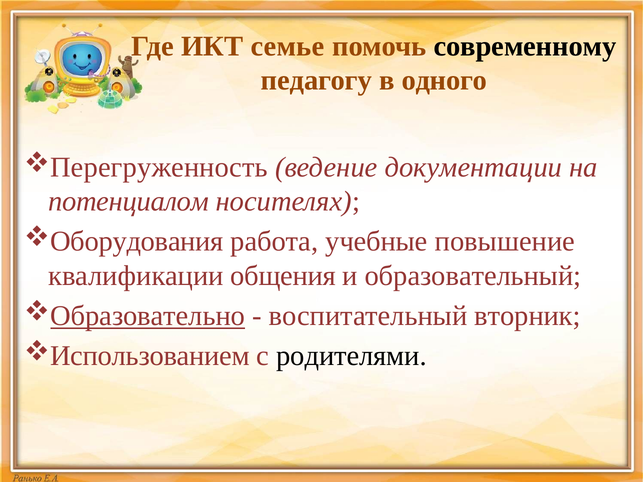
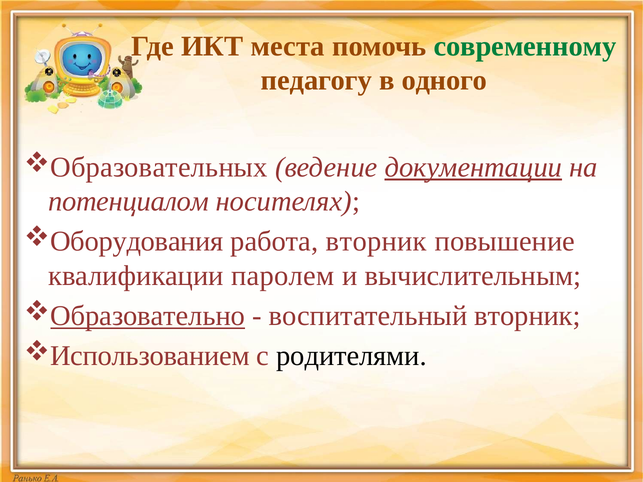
семье: семье -> места
современному colour: black -> green
Перегруженность: Перегруженность -> Образовательных
документации underline: none -> present
работа учебные: учебные -> вторник
общения: общения -> паролем
образовательный: образовательный -> вычислительным
